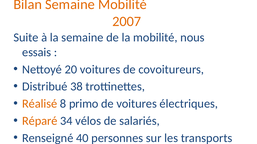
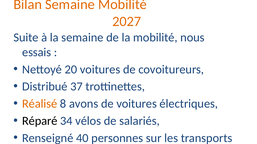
2007: 2007 -> 2027
38: 38 -> 37
8 primo: primo -> avons
Réparé colour: orange -> black
